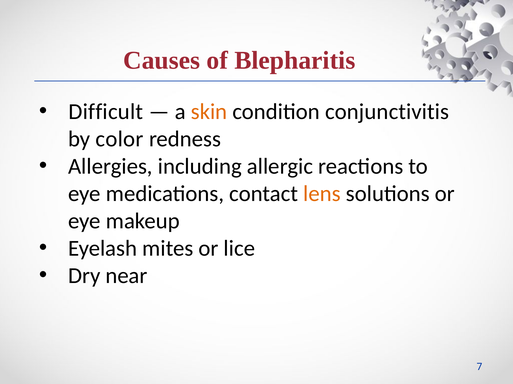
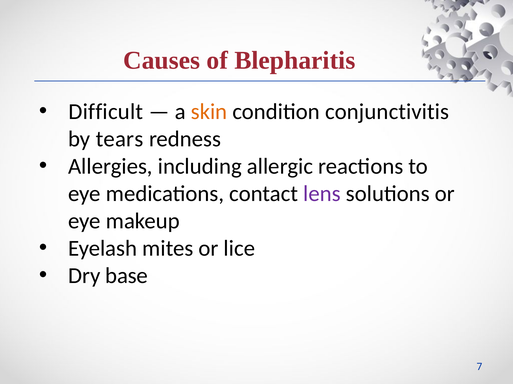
color: color -> tears
lens colour: orange -> purple
near: near -> base
